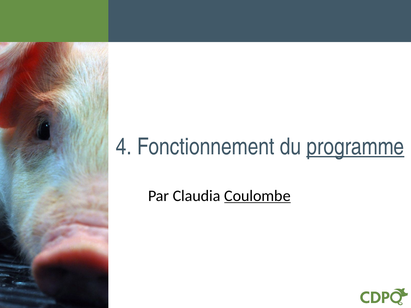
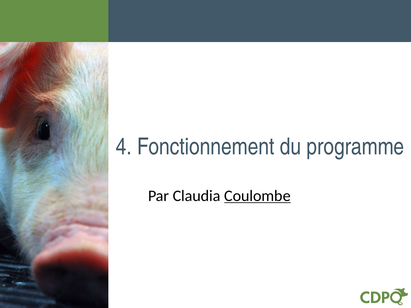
programme underline: present -> none
